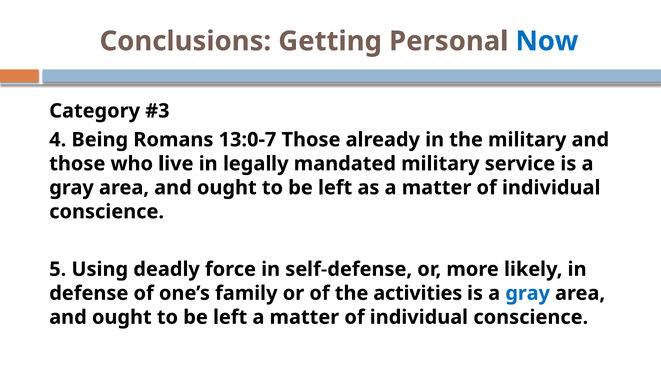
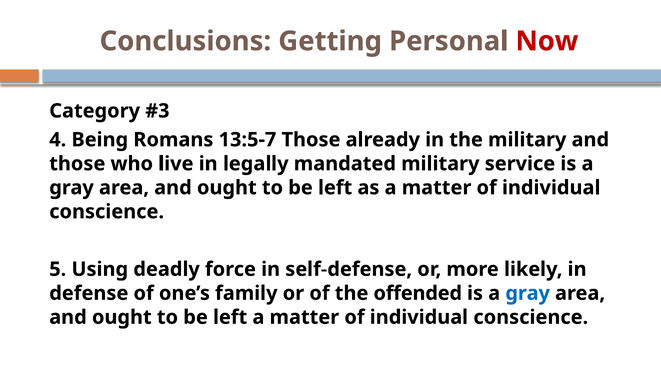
Now colour: blue -> red
13:0-7: 13:0-7 -> 13:5-7
activities: activities -> offended
